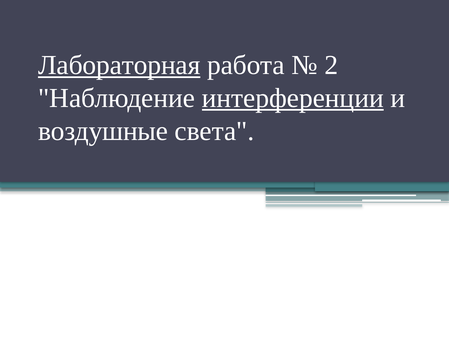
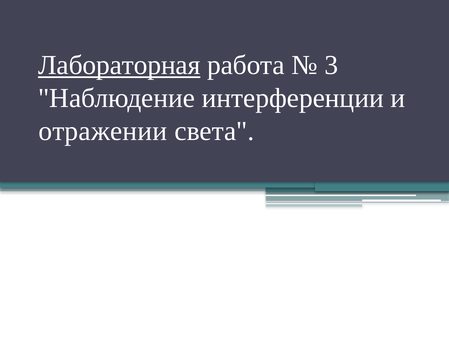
2: 2 -> 3
интерференции underline: present -> none
воздушные: воздушные -> отражении
